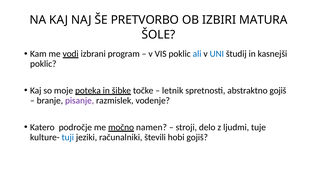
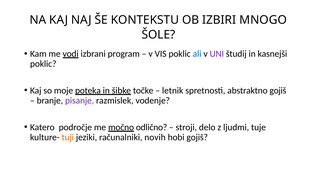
PRETVORBO: PRETVORBO -> KONTEKSTU
MATURA: MATURA -> MNOGO
UNI colour: blue -> purple
namen: namen -> odlično
tuji colour: blue -> orange
števili: števili -> novih
